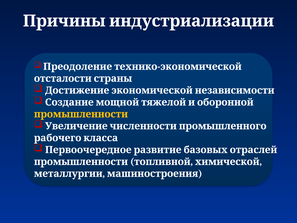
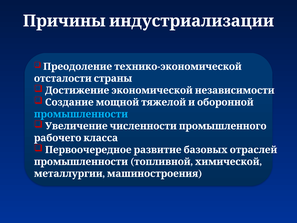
промышленности at (81, 114) colour: yellow -> light blue
